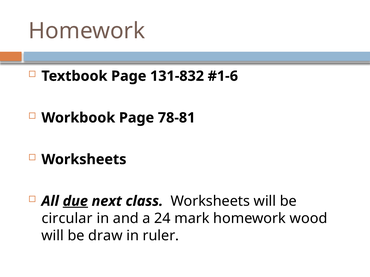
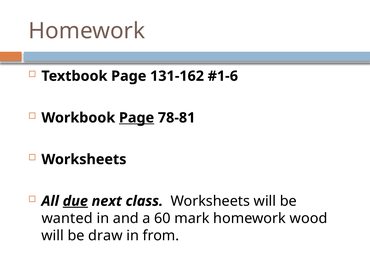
131-832: 131-832 -> 131-162
Page at (137, 118) underline: none -> present
circular: circular -> wanted
24: 24 -> 60
ruler: ruler -> from
